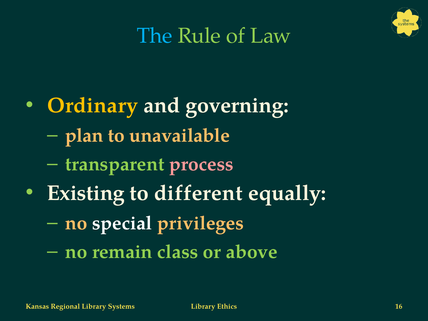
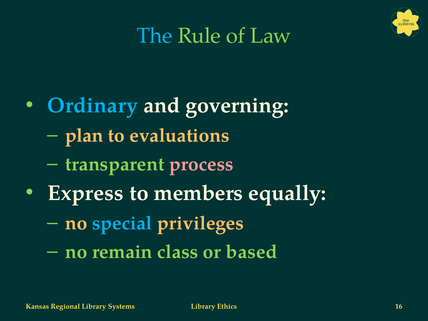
Ordinary colour: yellow -> light blue
unavailable: unavailable -> evaluations
Existing: Existing -> Express
different: different -> members
special colour: white -> light blue
above: above -> based
